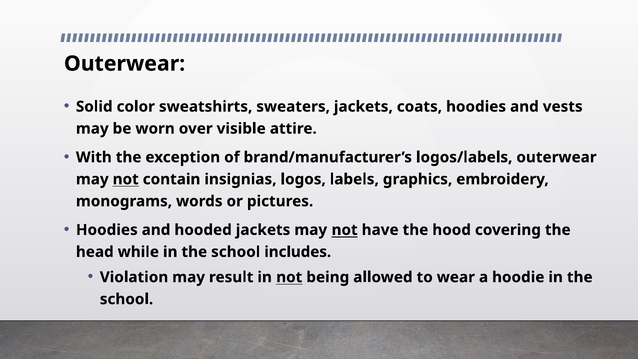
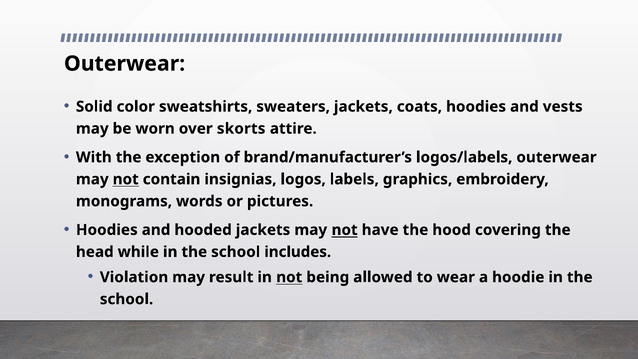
visible: visible -> skorts
